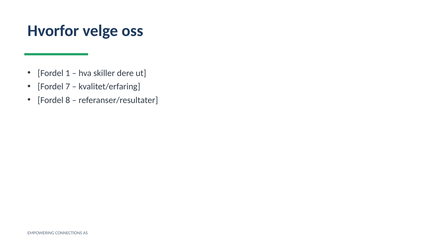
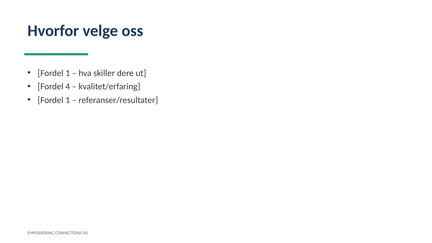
7: 7 -> 4
8 at (68, 100): 8 -> 1
